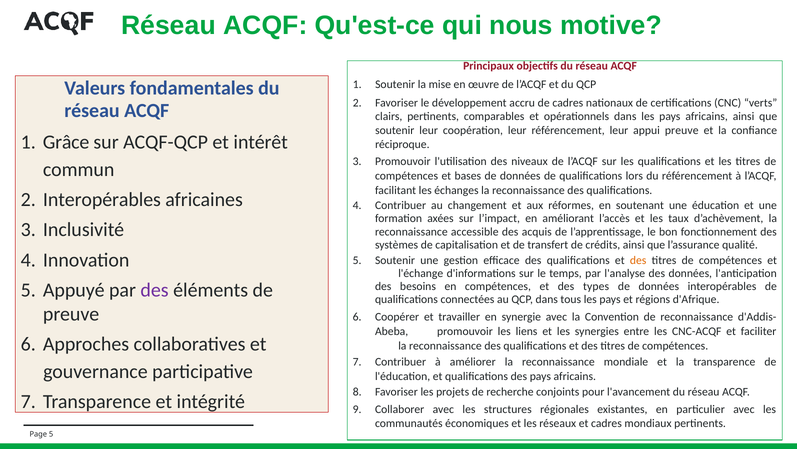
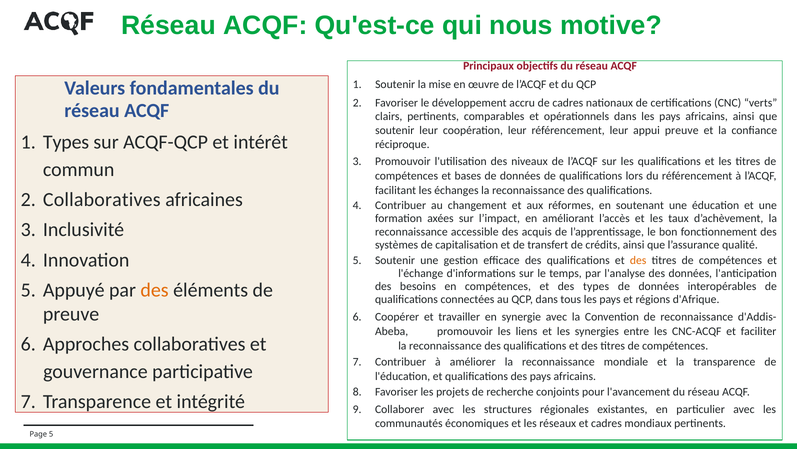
Grâce at (66, 142): Grâce -> Types
Interopérables at (102, 199): Interopérables -> Collaboratives
des at (155, 290) colour: purple -> orange
